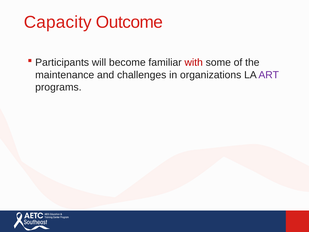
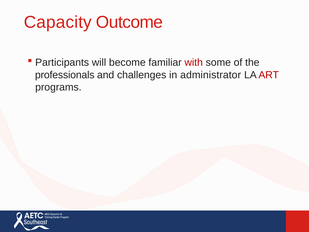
maintenance: maintenance -> professionals
organizations: organizations -> administrator
ART colour: purple -> red
